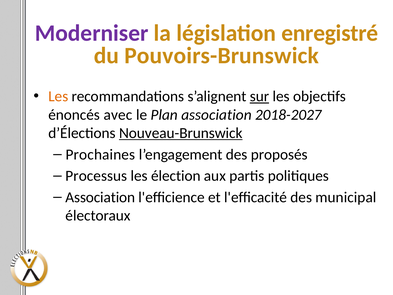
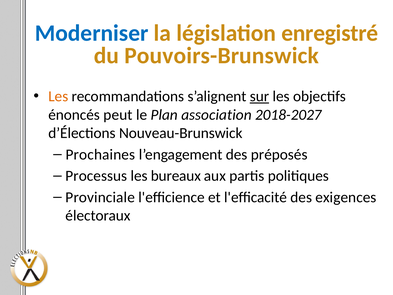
Moderniser colour: purple -> blue
avec: avec -> peut
Nouveau-Brunswick underline: present -> none
proposés: proposés -> préposés
élection: élection -> bureaux
Association at (100, 197): Association -> Provinciale
municipal: municipal -> exigences
